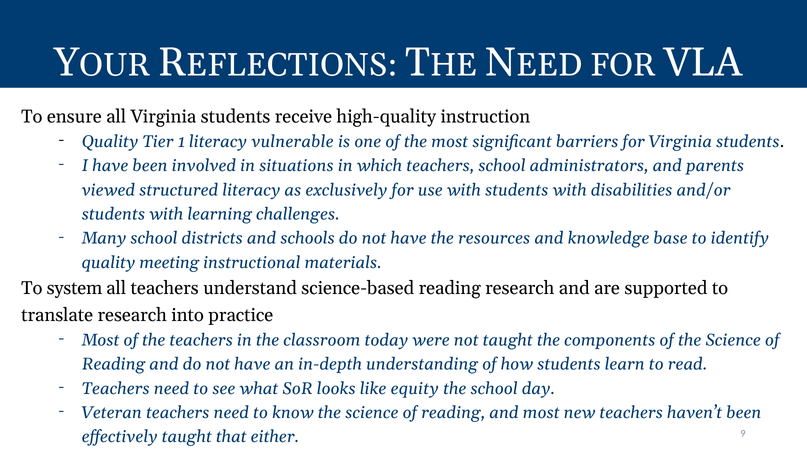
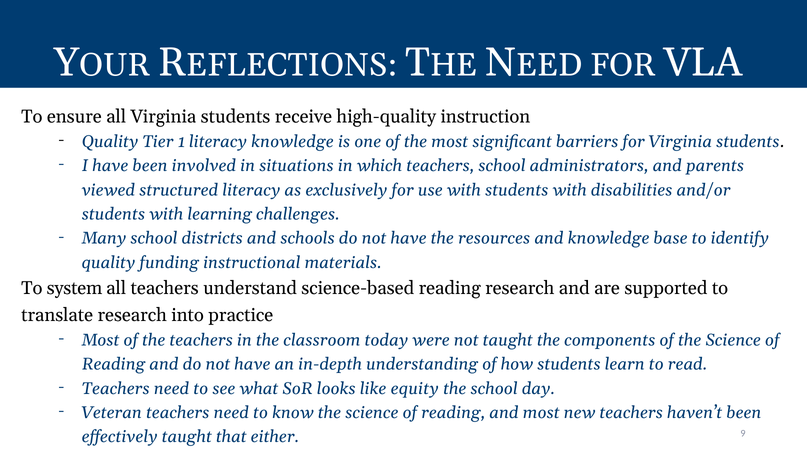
literacy vulnerable: vulnerable -> knowledge
meeting: meeting -> funding
